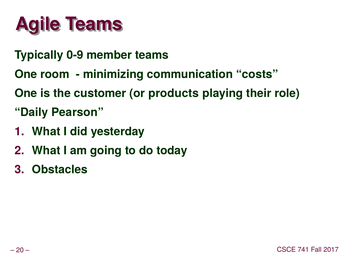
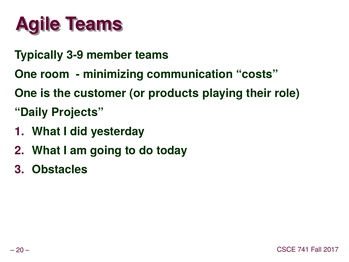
0-9: 0-9 -> 3-9
Pearson: Pearson -> Projects
